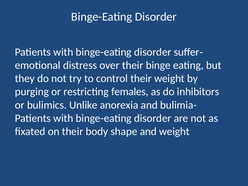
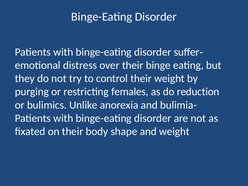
inhibitors: inhibitors -> reduction
